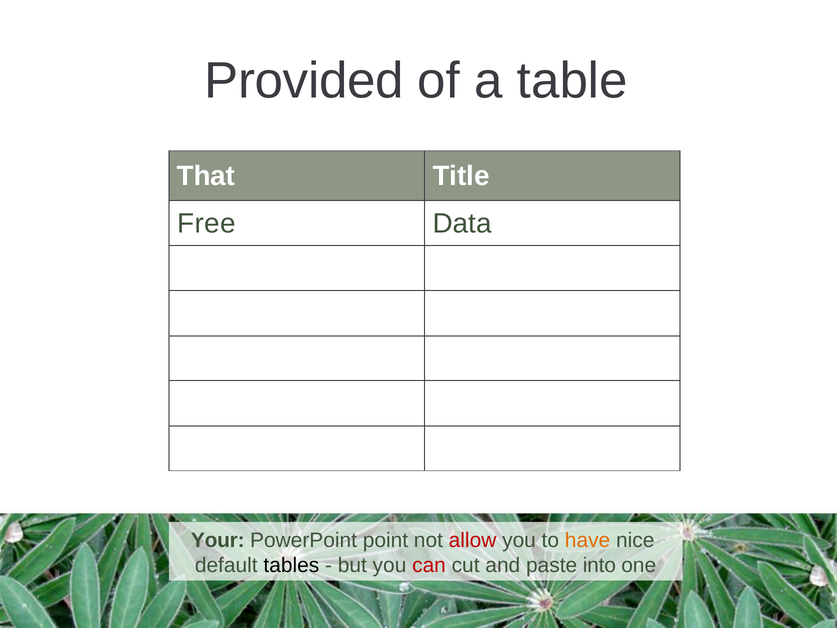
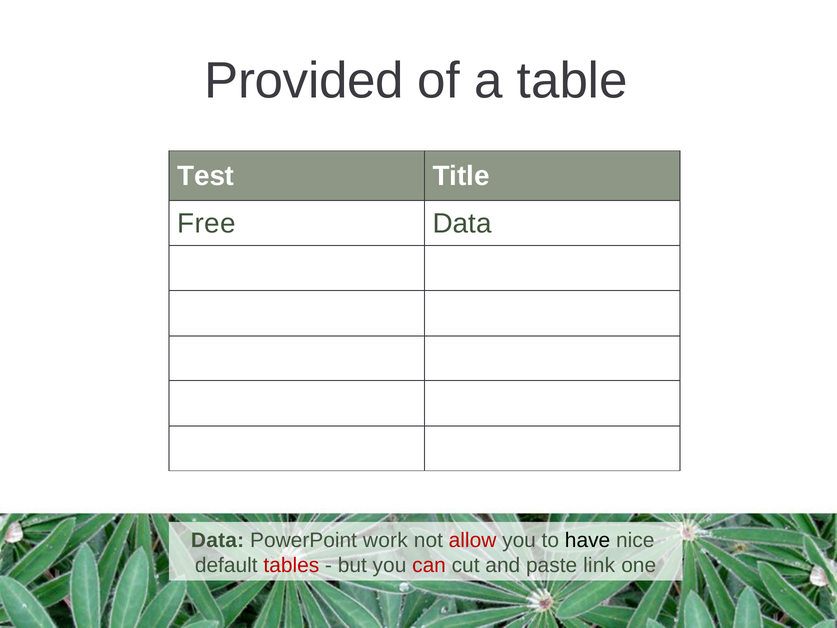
That: That -> Test
Your at (218, 540): Your -> Data
point: point -> work
have colour: orange -> black
tables colour: black -> red
into: into -> link
